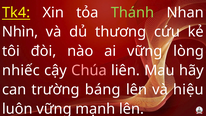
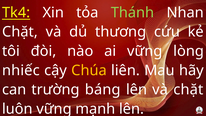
Nhìn at (20, 32): Nhìn -> Chặt
Chúa colour: pink -> yellow
và hiệu: hiệu -> chặt
